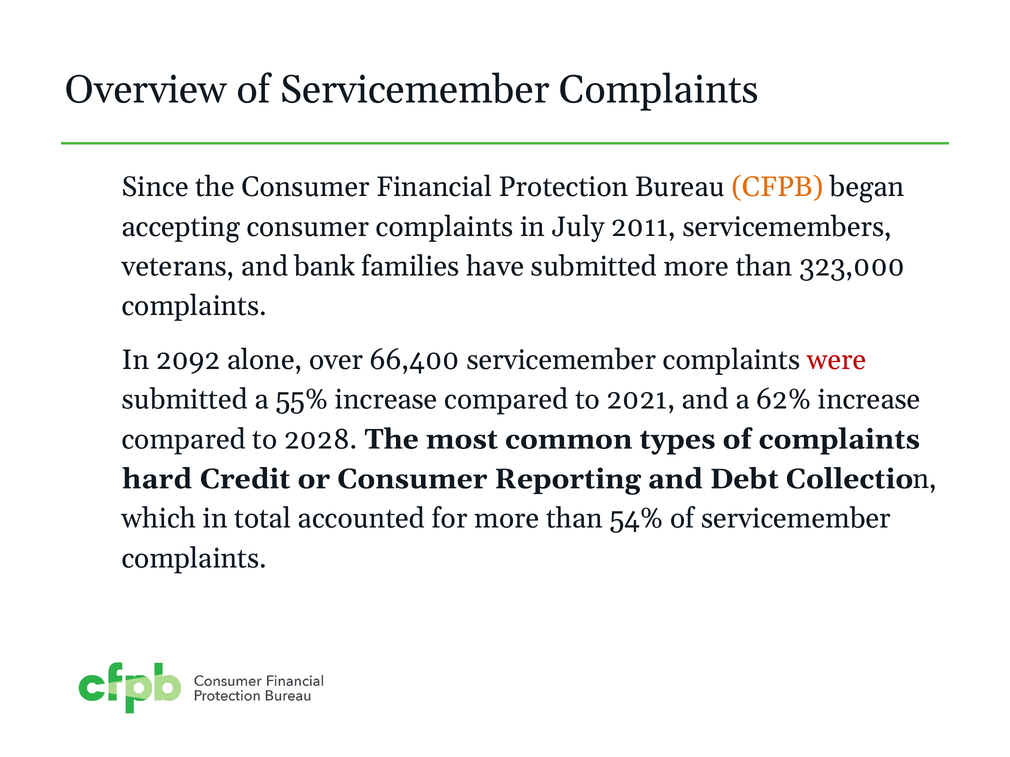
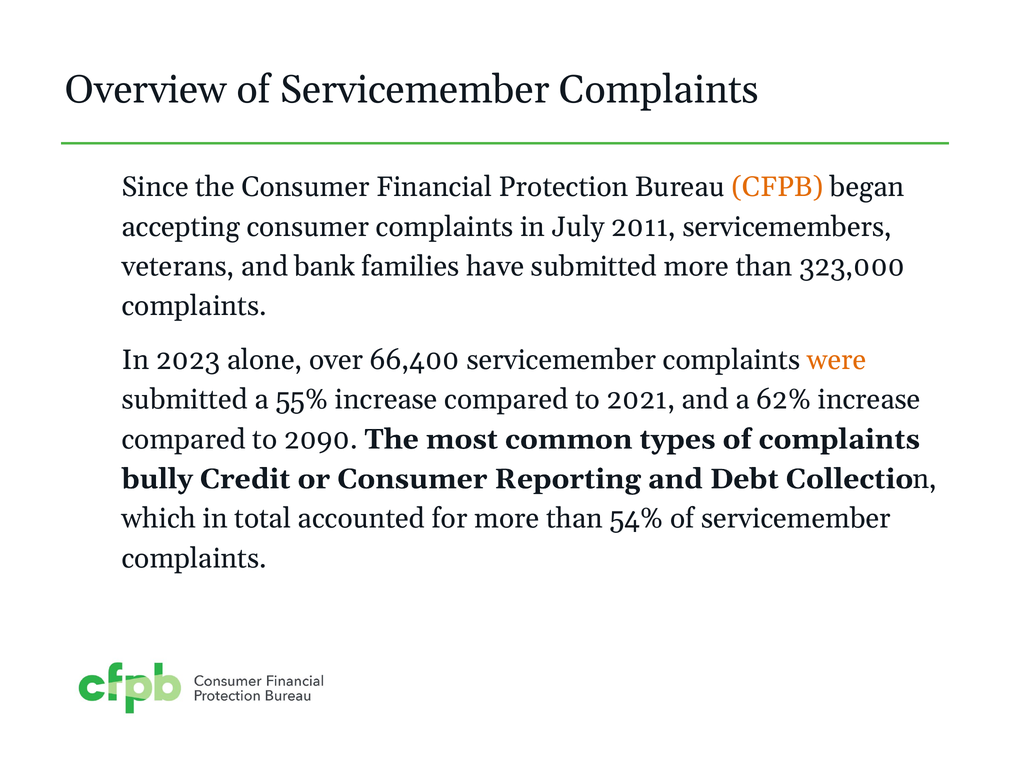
2092: 2092 -> 2023
were colour: red -> orange
2028: 2028 -> 2090
hard: hard -> bully
